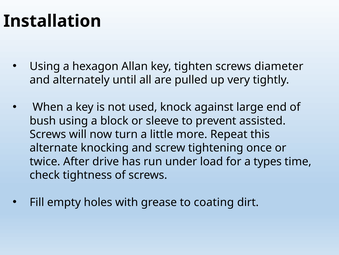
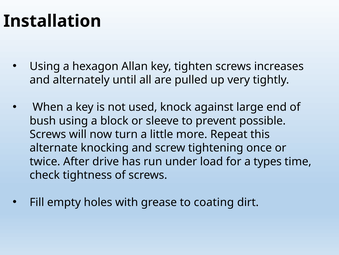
diameter: diameter -> increases
assisted: assisted -> possible
